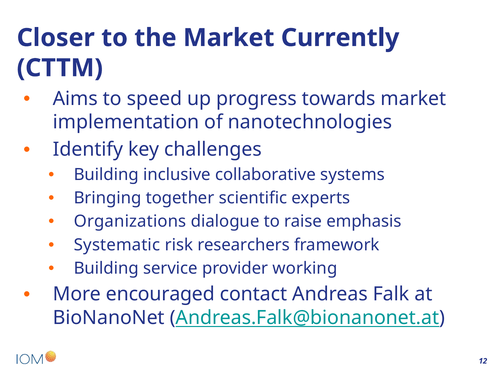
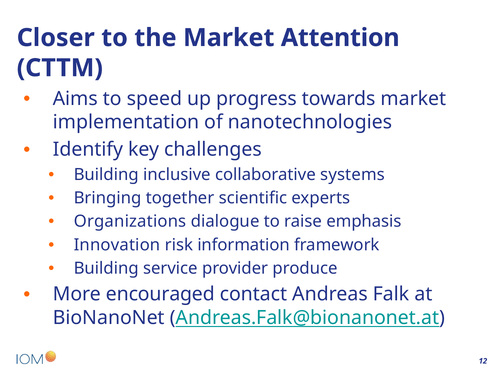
Currently: Currently -> Attention
Systematic: Systematic -> Innovation
researchers: researchers -> information
working: working -> produce
